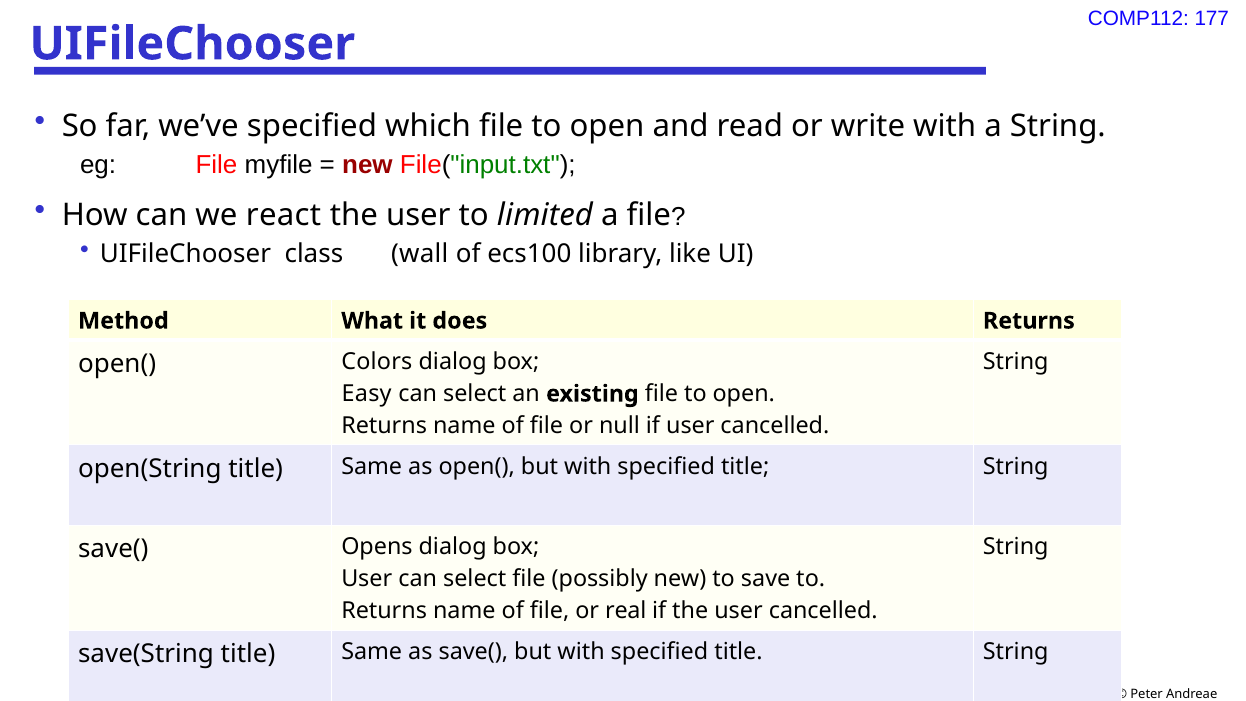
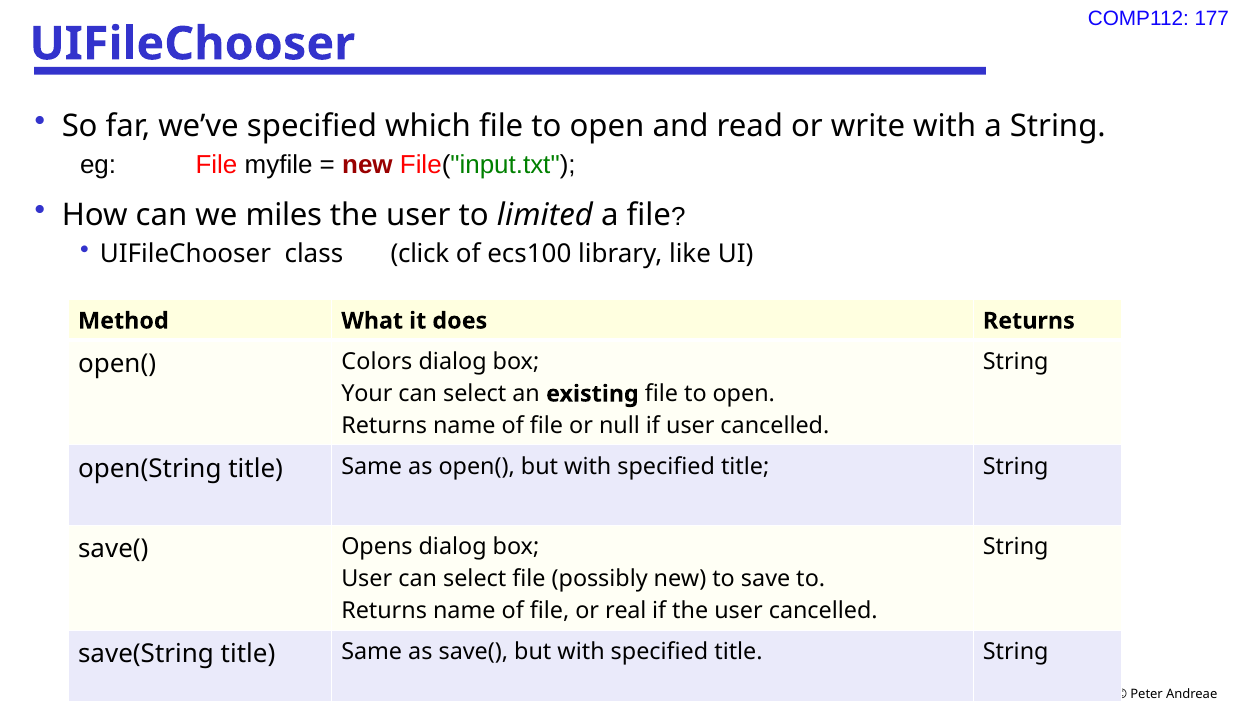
react: react -> miles
wall: wall -> click
Easy: Easy -> Your
